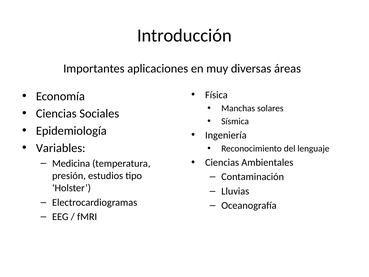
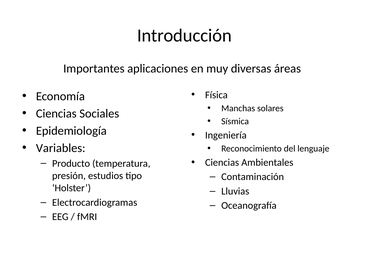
Medicina: Medicina -> Producto
